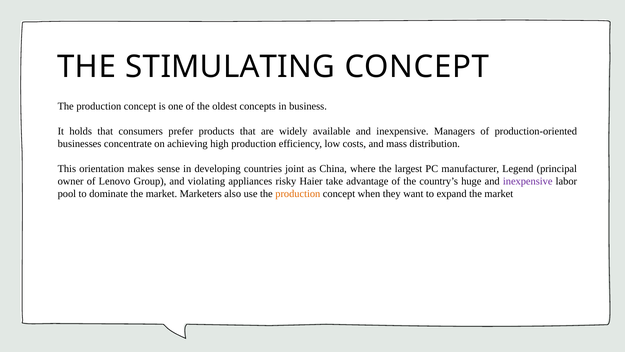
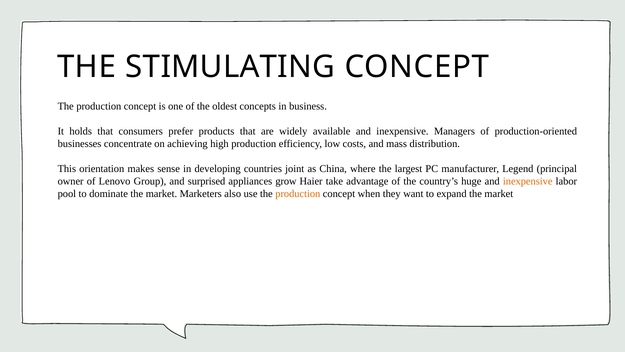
violating: violating -> surprised
risky: risky -> grow
inexpensive at (528, 181) colour: purple -> orange
